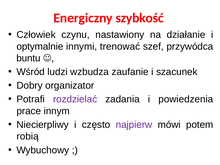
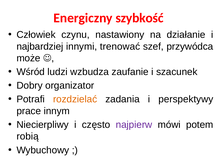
optymalnie: optymalnie -> najbardziej
buntu: buntu -> może
rozdzielać colour: purple -> orange
powiedzenia: powiedzenia -> perspektywy
